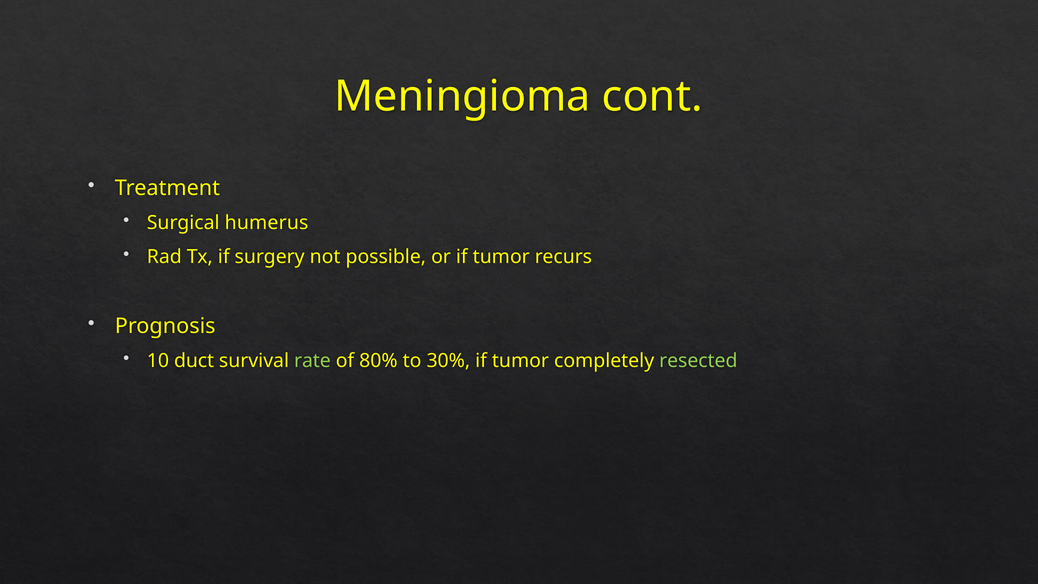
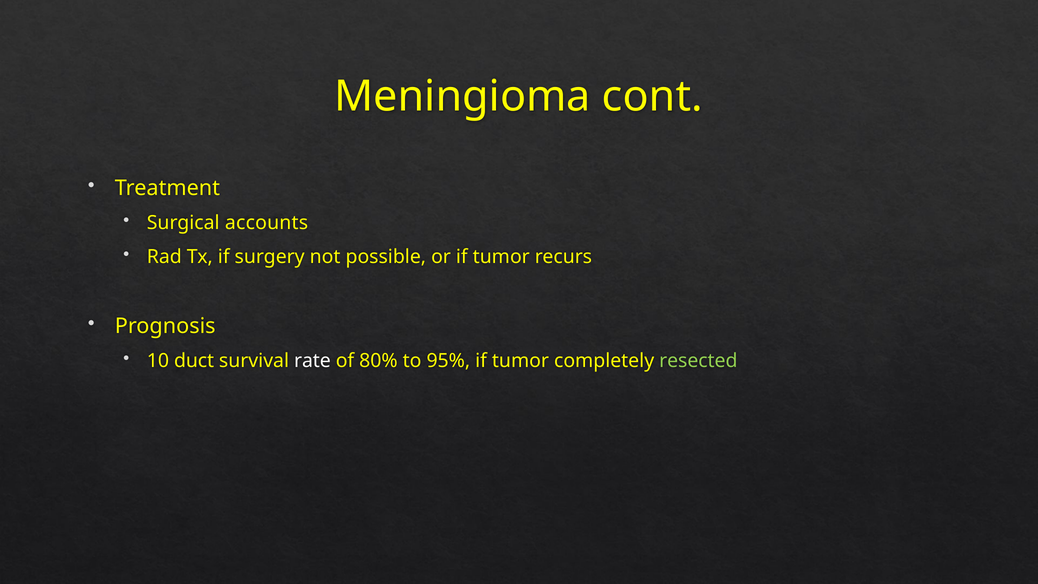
humerus: humerus -> accounts
rate colour: light green -> white
30%: 30% -> 95%
